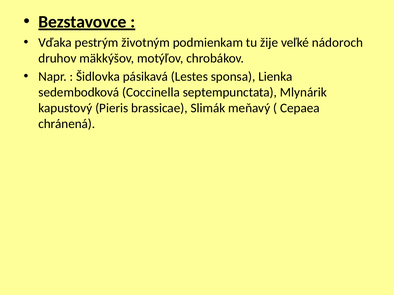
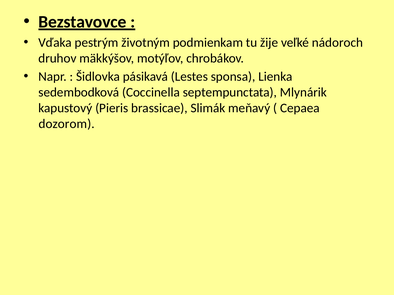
chránená: chránená -> dozorom
